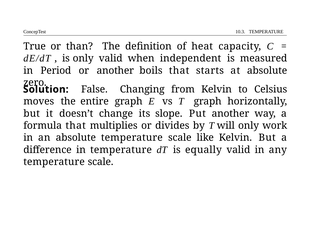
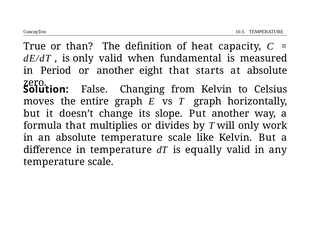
independent: independent -> fundamental
boils: boils -> eight
